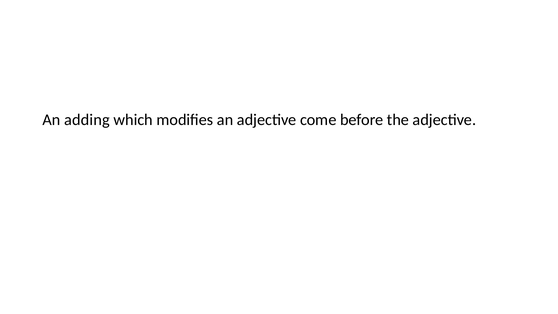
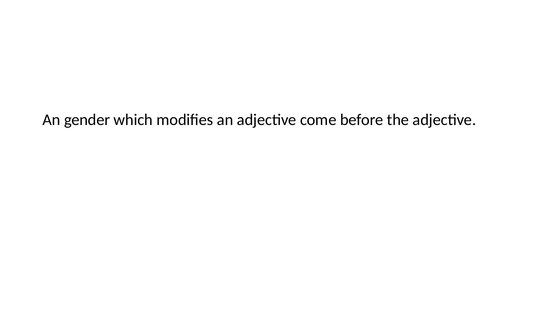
adding: adding -> gender
